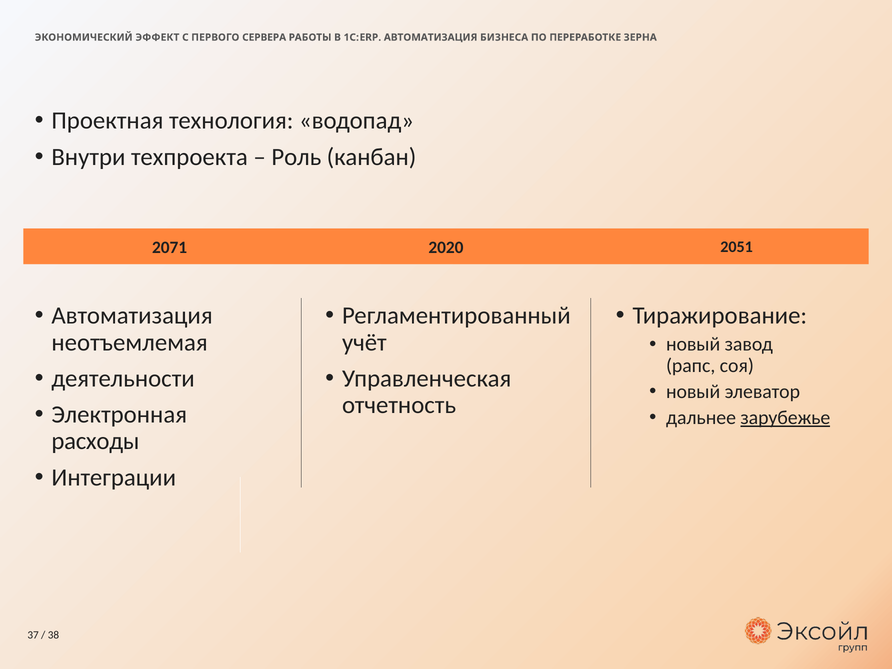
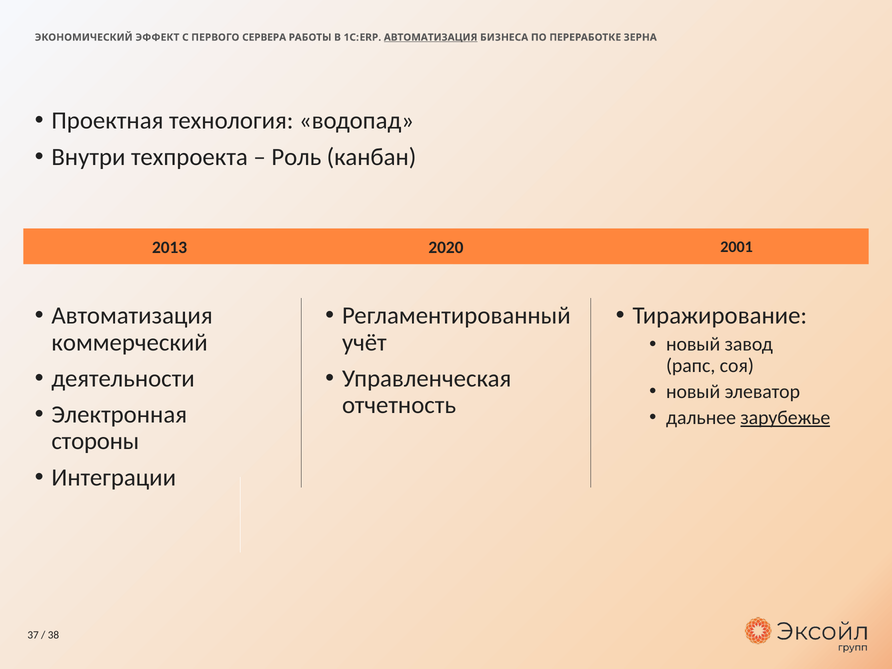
АВТОМАТИЗАЦИЯ at (431, 37) underline: none -> present
2071: 2071 -> 2013
2051: 2051 -> 2001
неотъемлемая: неотъемлемая -> коммерческий
расходы: расходы -> стороны
